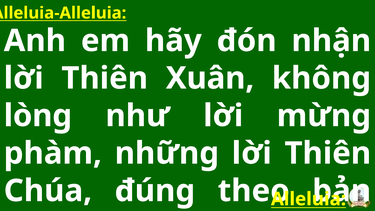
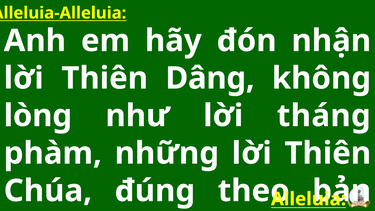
Xuân: Xuân -> Dâng
mừng: mừng -> tháng
